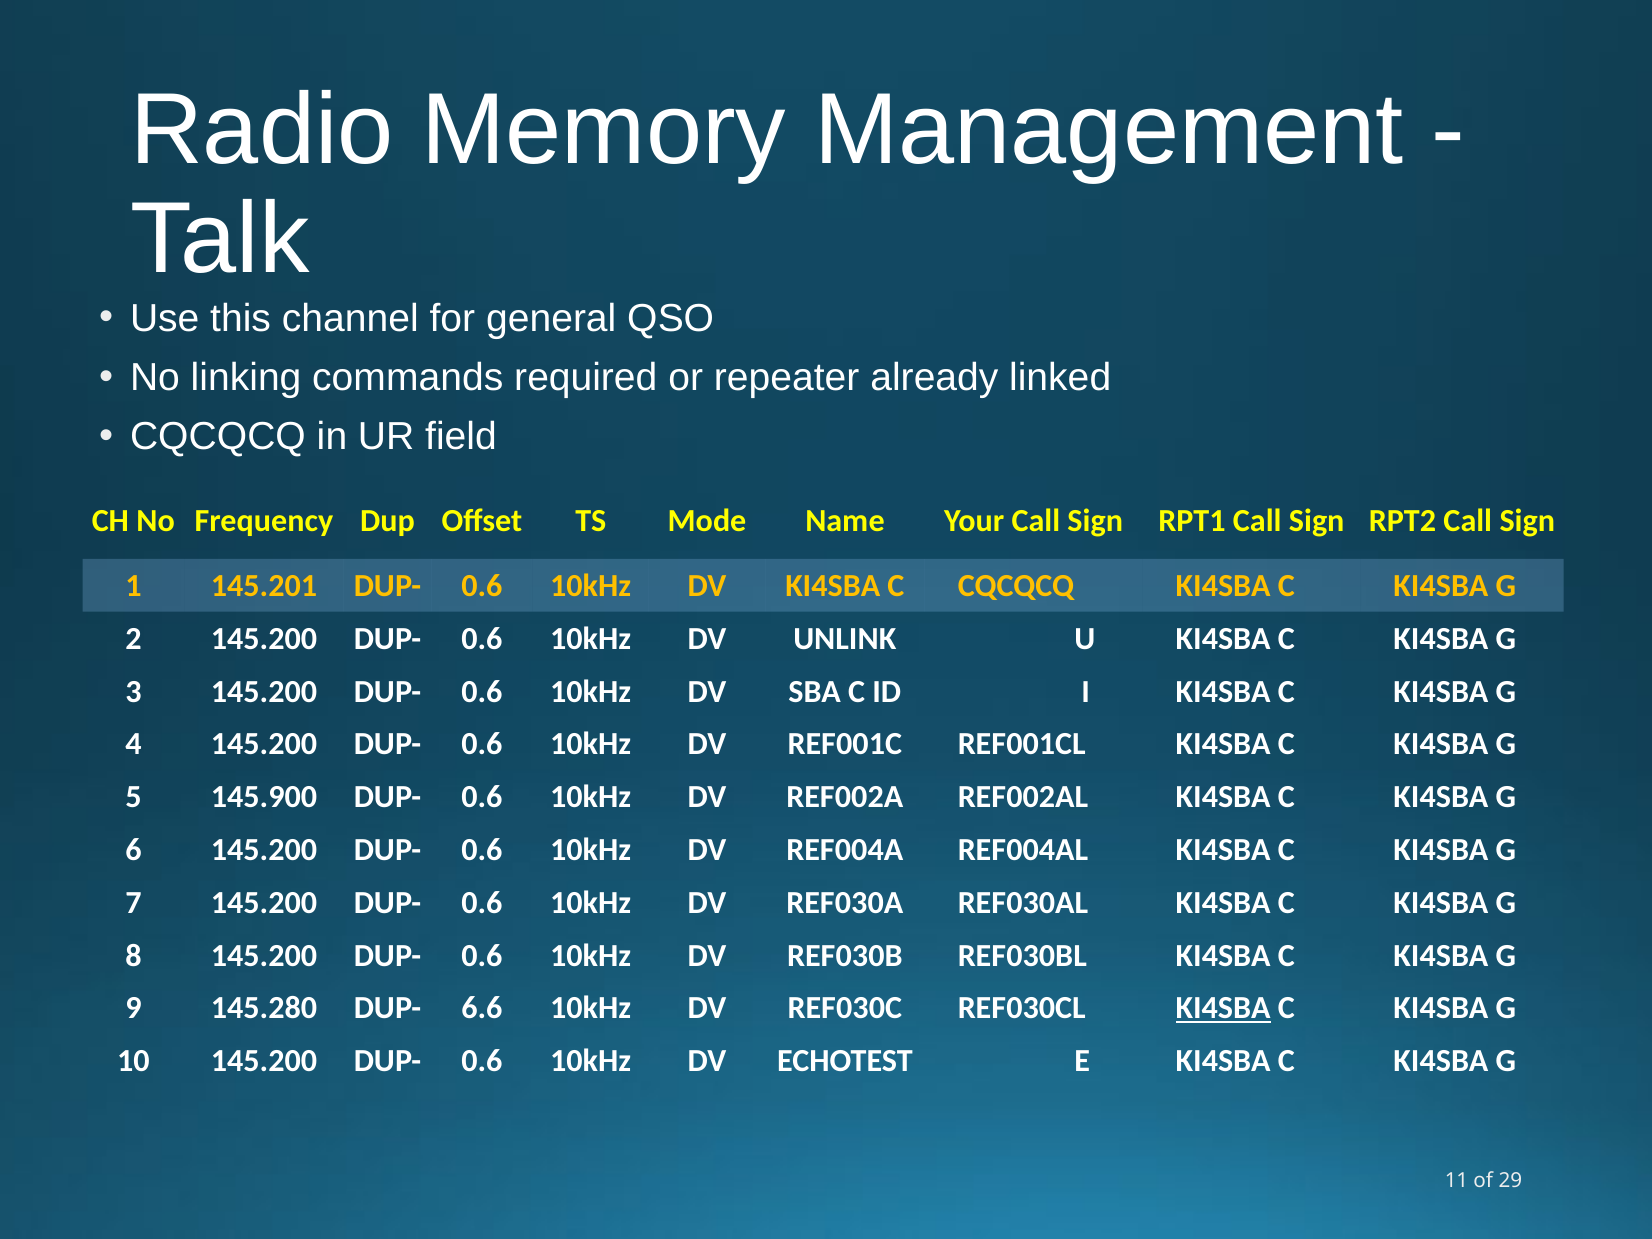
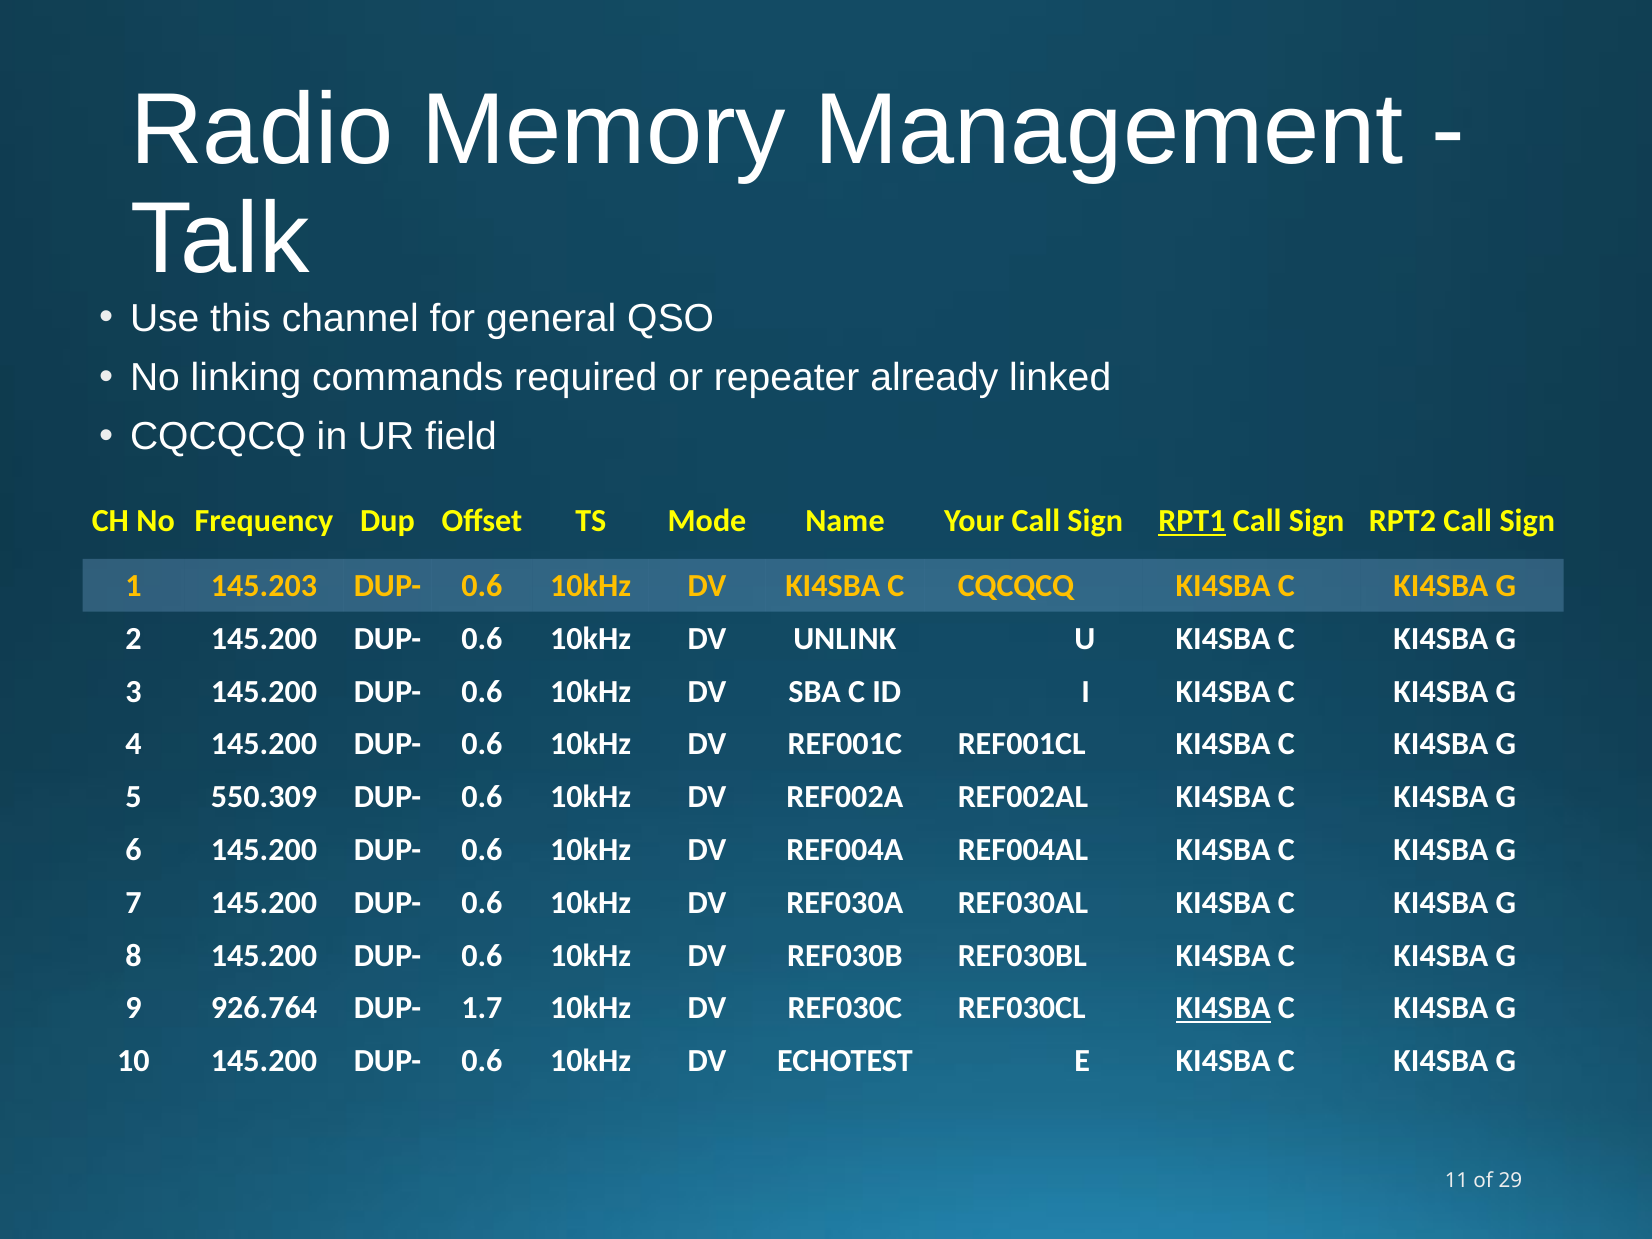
RPT1 underline: none -> present
145.201: 145.201 -> 145.203
145.900: 145.900 -> 550.309
145.280: 145.280 -> 926.764
6.6: 6.6 -> 1.7
